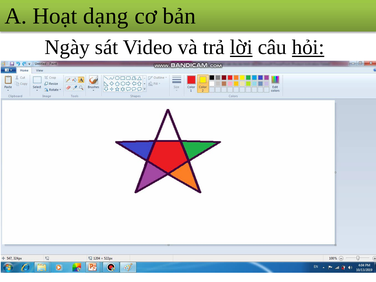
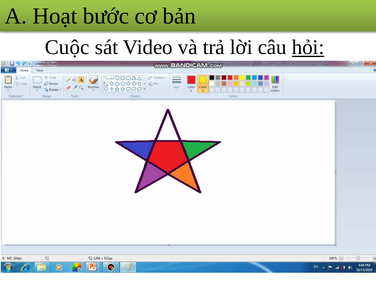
dạng: dạng -> bước
Ngày: Ngày -> Cuộc
lời underline: present -> none
